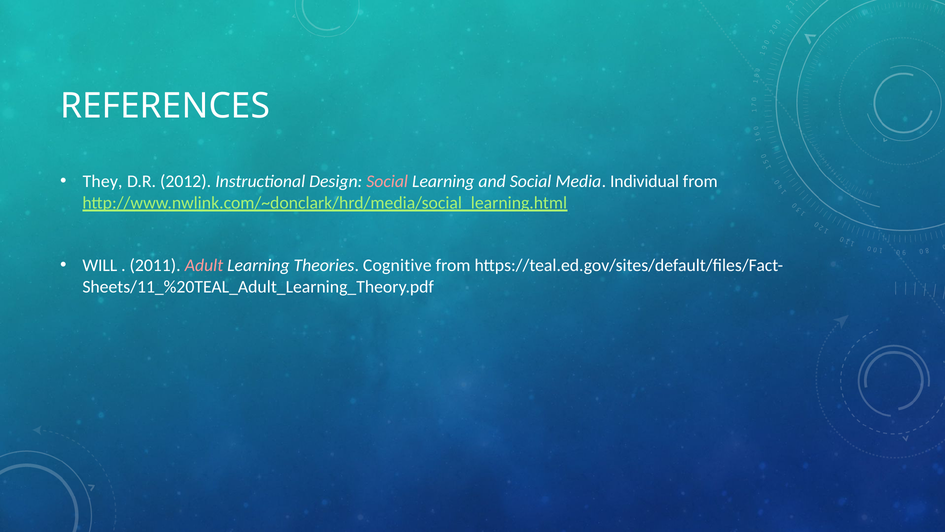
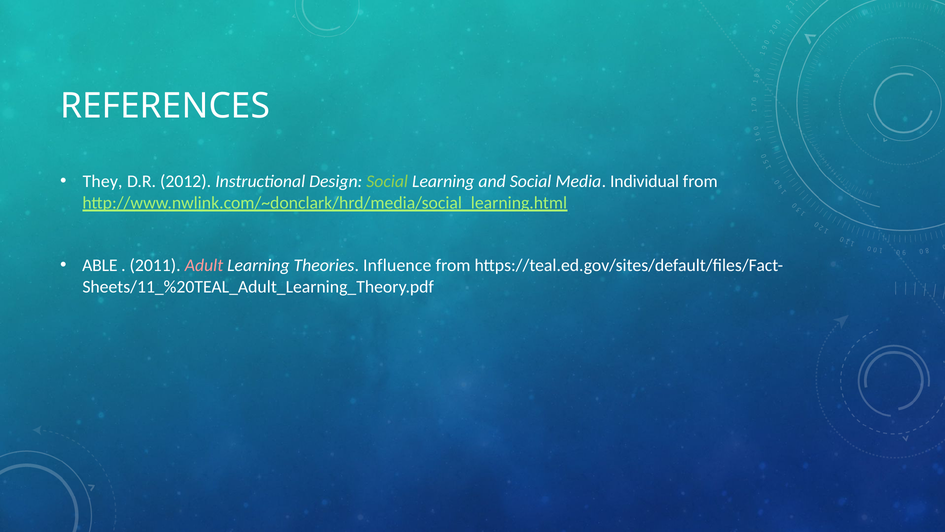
Social at (387, 181) colour: pink -> light green
WILL: WILL -> ABLE
Cognitive: Cognitive -> Influence
